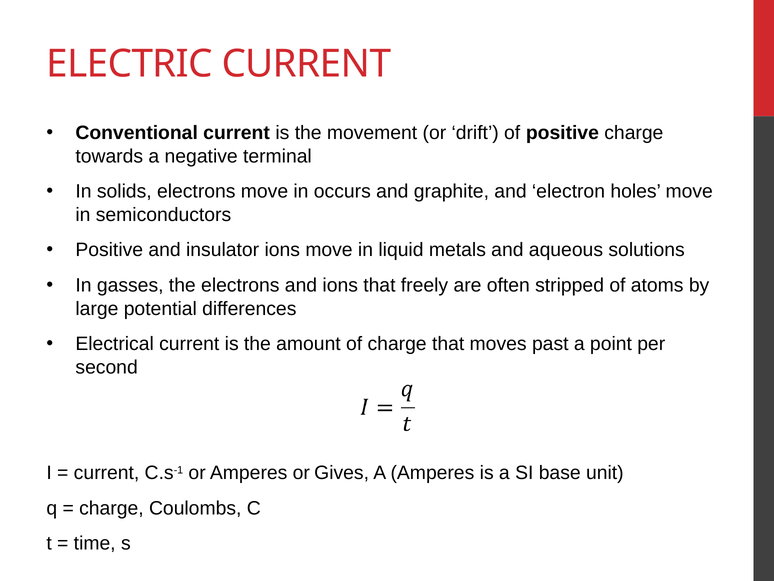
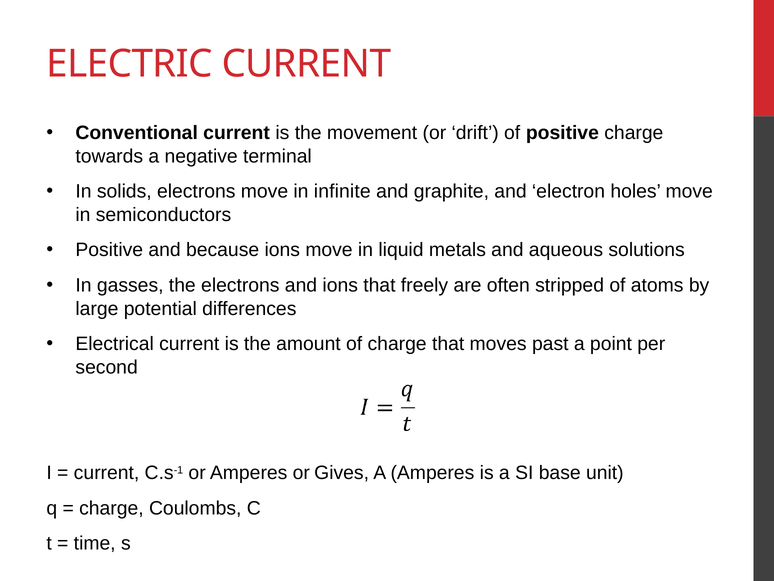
occurs: occurs -> infinite
insulator: insulator -> because
